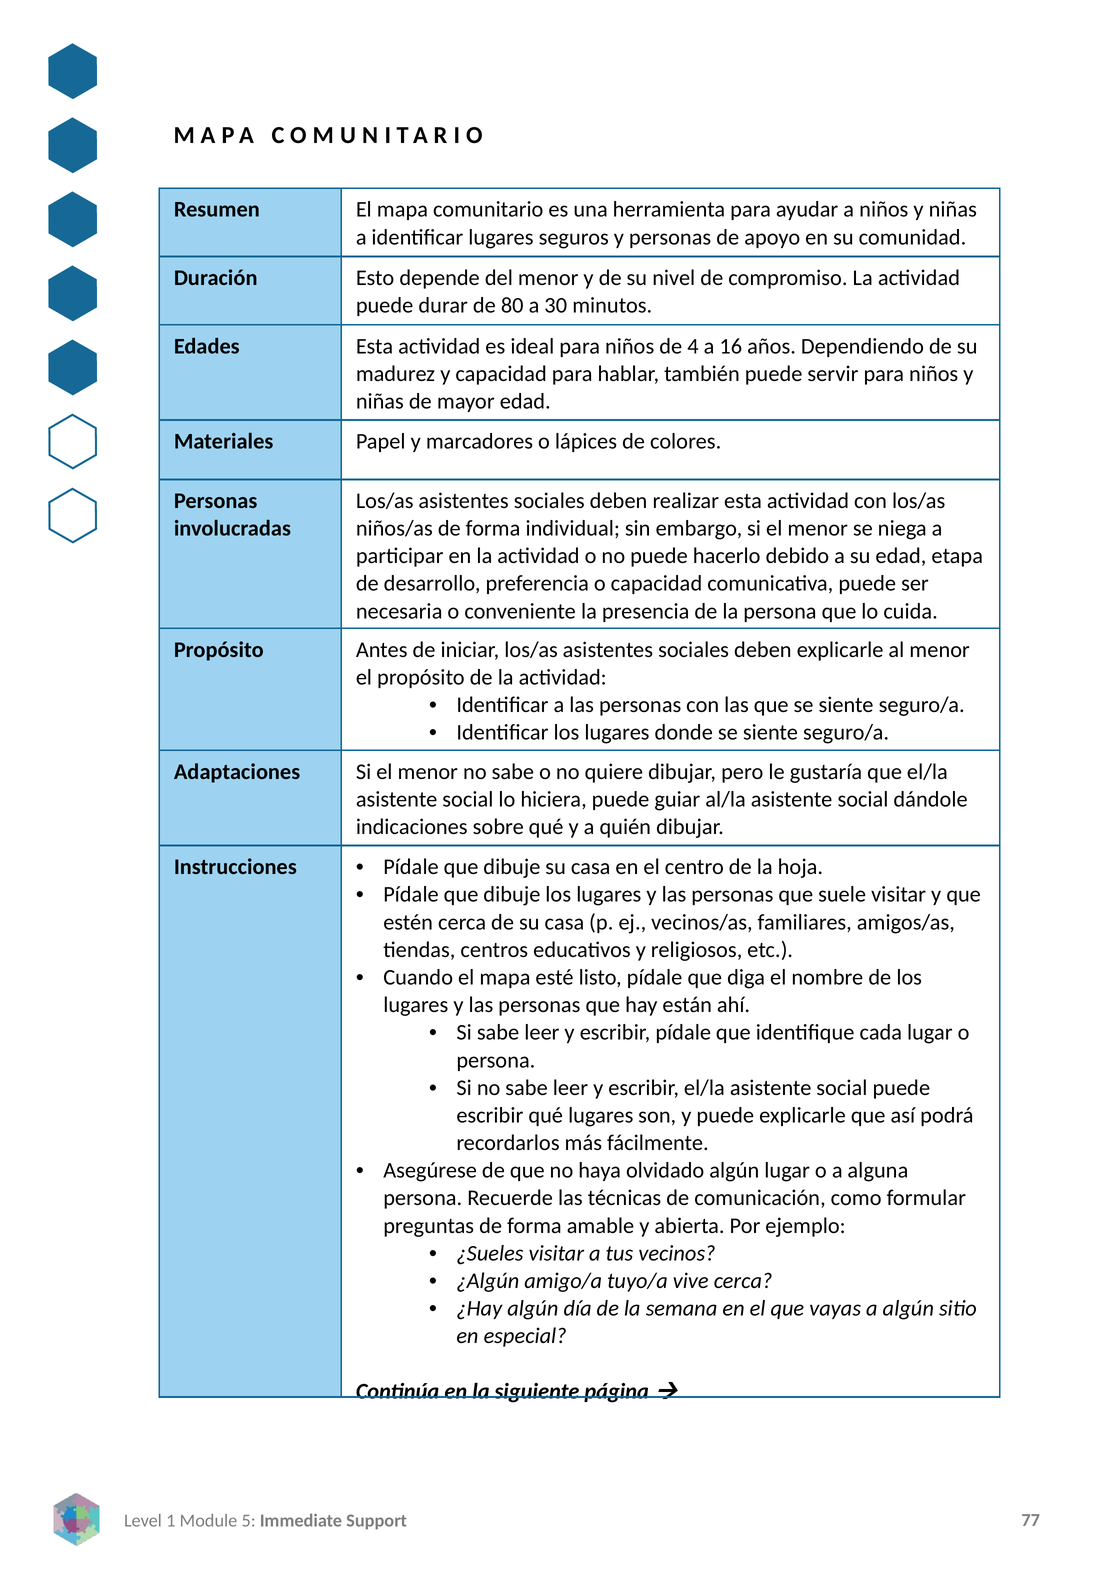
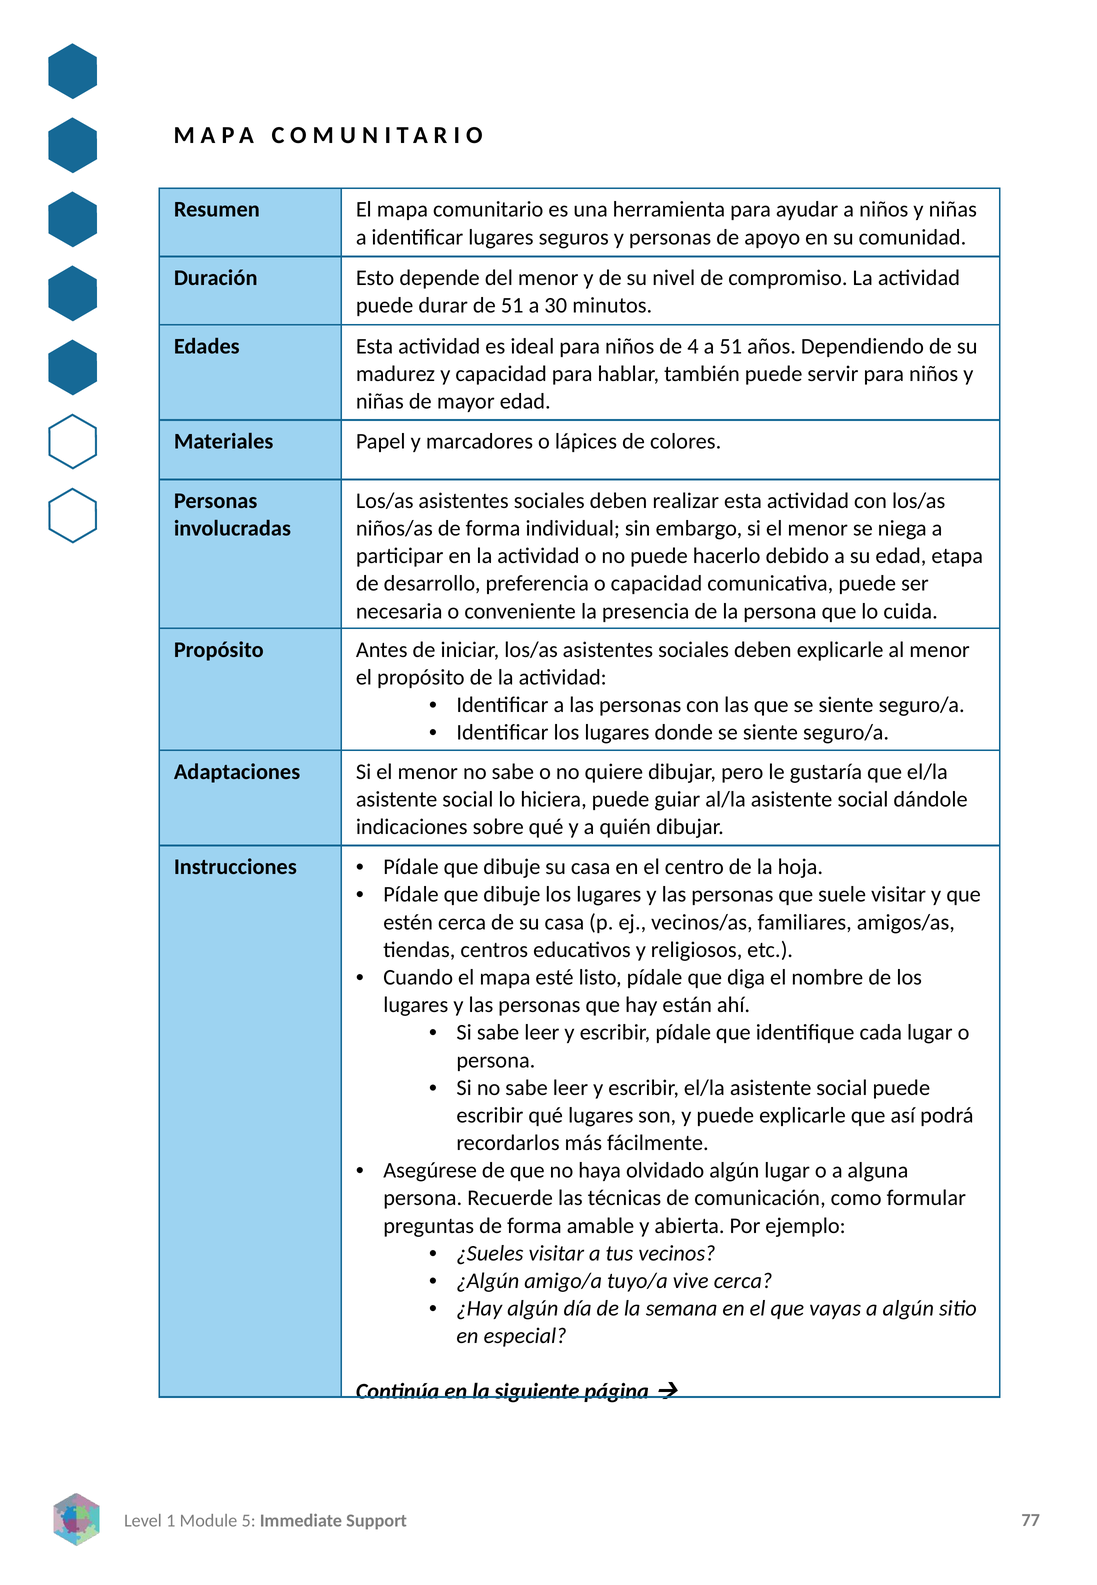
de 80: 80 -> 51
a 16: 16 -> 51
